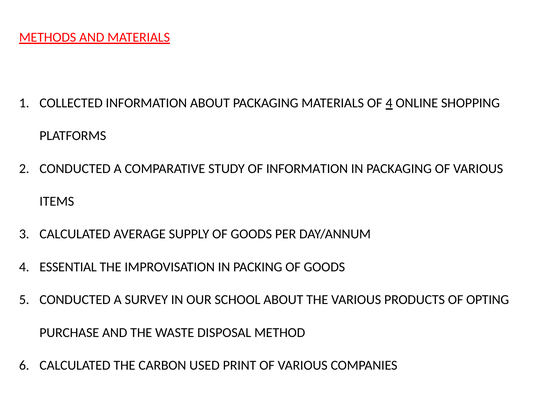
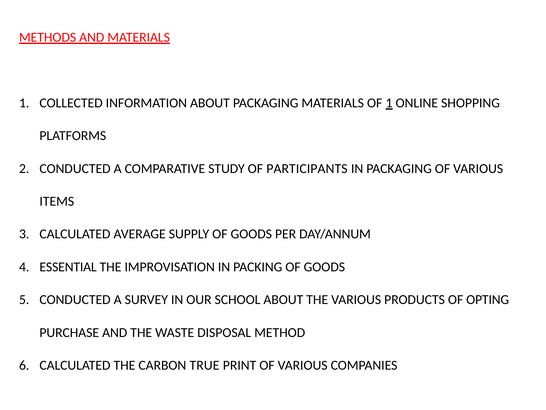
OF 4: 4 -> 1
OF INFORMATION: INFORMATION -> PARTICIPANTS
USED: USED -> TRUE
